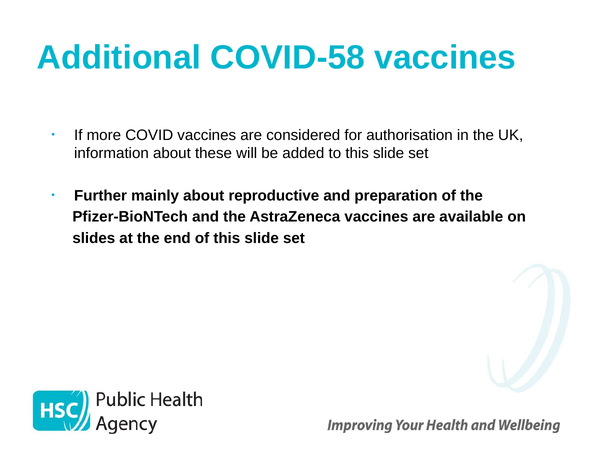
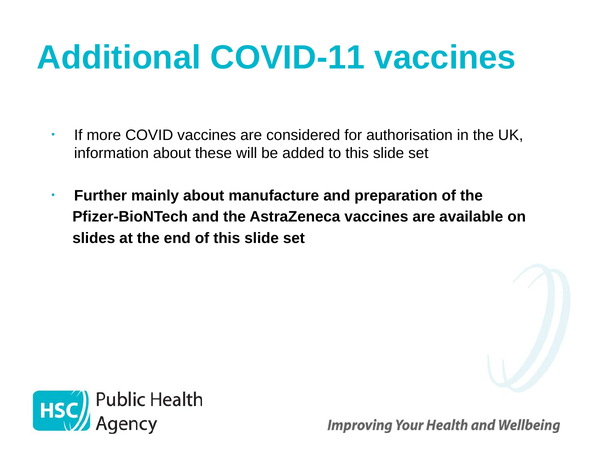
COVID-58: COVID-58 -> COVID-11
reproductive: reproductive -> manufacture
